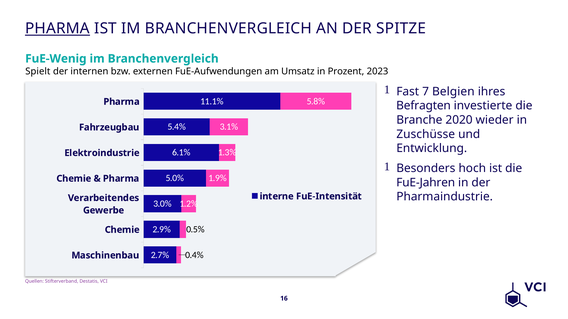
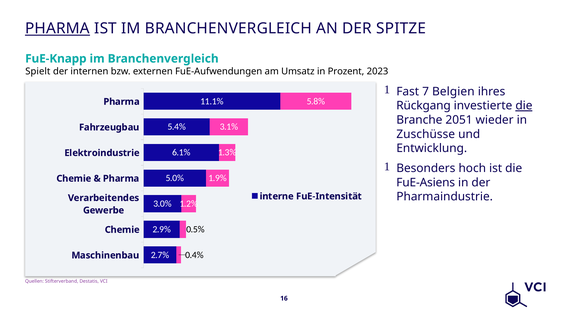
FuE-Wenig: FuE-Wenig -> FuE-Knapp
Befragten: Befragten -> Rückgang
die at (524, 106) underline: none -> present
2020: 2020 -> 2051
FuE-Jahren: FuE-Jahren -> FuE-Asiens
